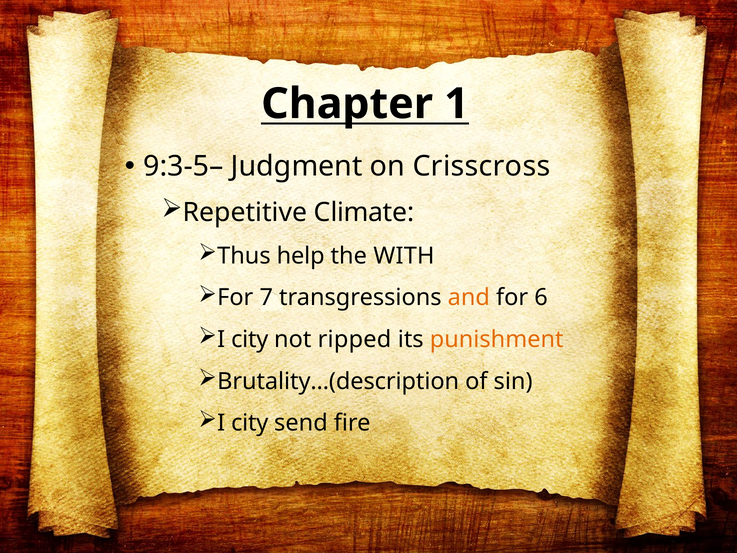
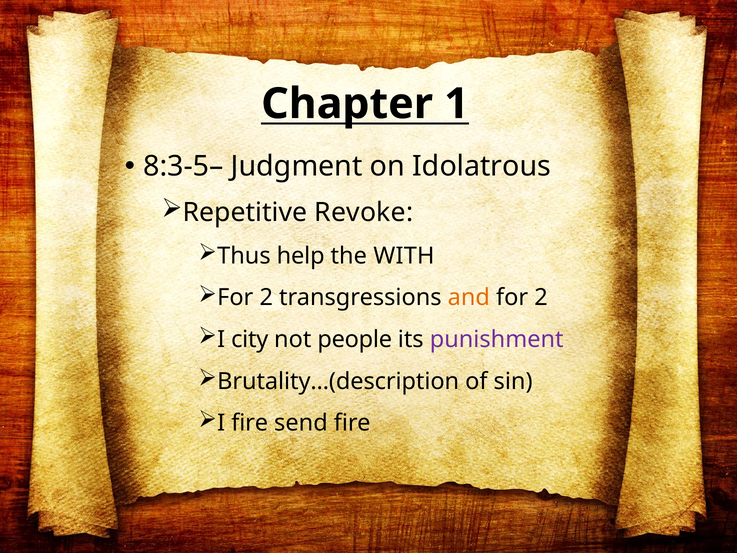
9:3-5–: 9:3-5– -> 8:3-5–
Crisscross: Crisscross -> Idolatrous
Climate: Climate -> Revoke
7 at (266, 298): 7 -> 2
6 at (541, 298): 6 -> 2
ripped: ripped -> people
punishment colour: orange -> purple
city at (250, 423): city -> fire
